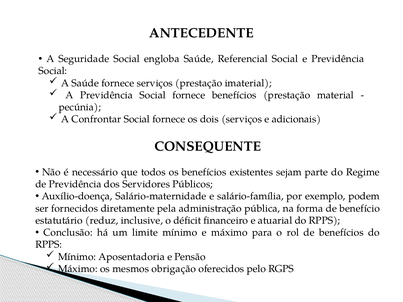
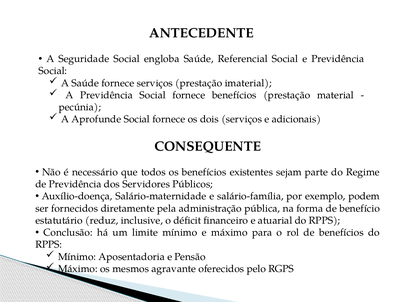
Confrontar: Confrontar -> Aprofunde
obrigação: obrigação -> agravante
